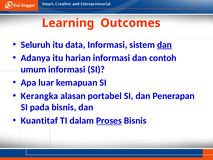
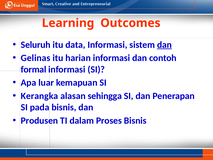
Adanya: Adanya -> Gelinas
umum: umum -> formal
portabel: portabel -> sehingga
Kuantitaf: Kuantitaf -> Produsen
Proses underline: present -> none
